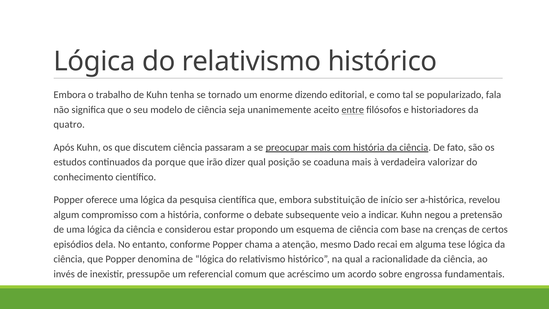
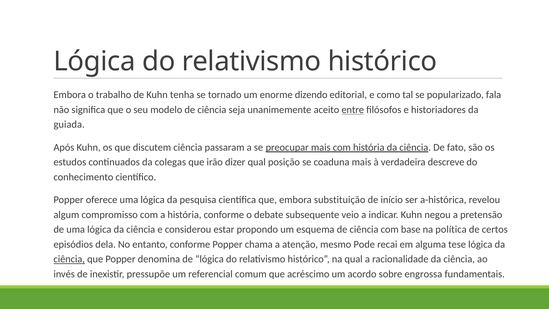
quatro: quatro -> guiada
porque: porque -> colegas
valorizar: valorizar -> descreve
crenças: crenças -> política
Dado: Dado -> Pode
ciência at (69, 259) underline: none -> present
